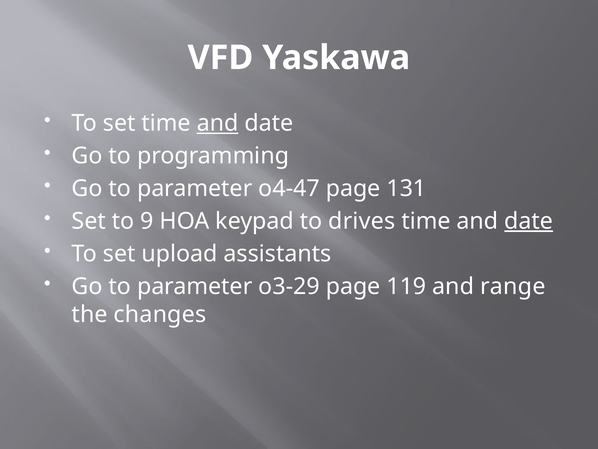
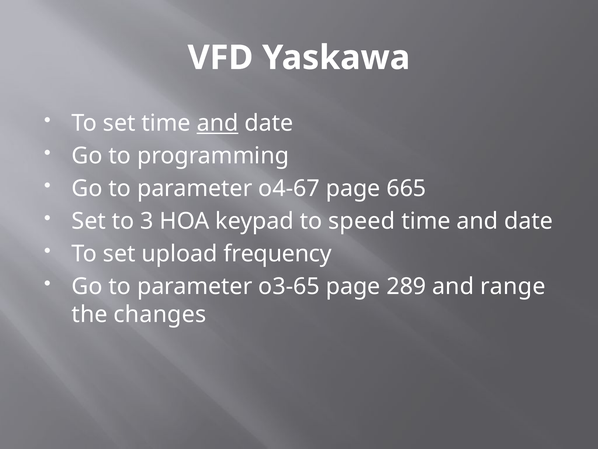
o4-47: o4-47 -> o4-67
131: 131 -> 665
9: 9 -> 3
drives: drives -> speed
date at (529, 221) underline: present -> none
assistants: assistants -> frequency
o3-29: o3-29 -> o3-65
119: 119 -> 289
